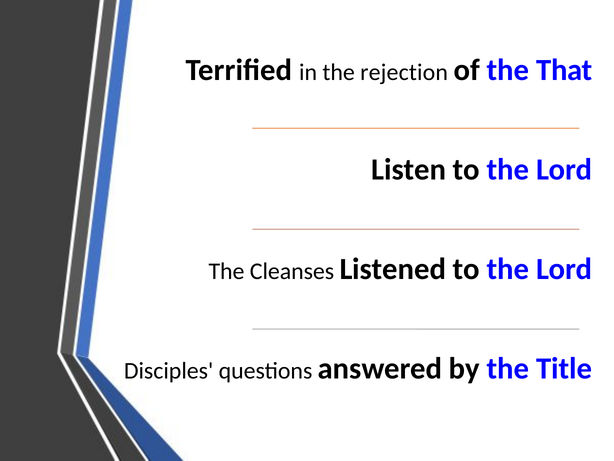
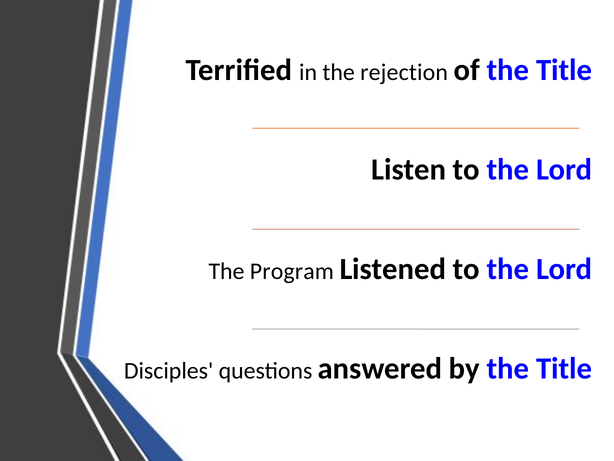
of the That: That -> Title
Cleanses: Cleanses -> Program
